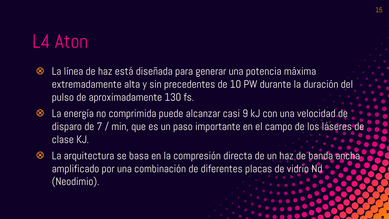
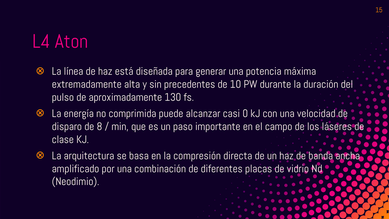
9: 9 -> 0
7: 7 -> 8
